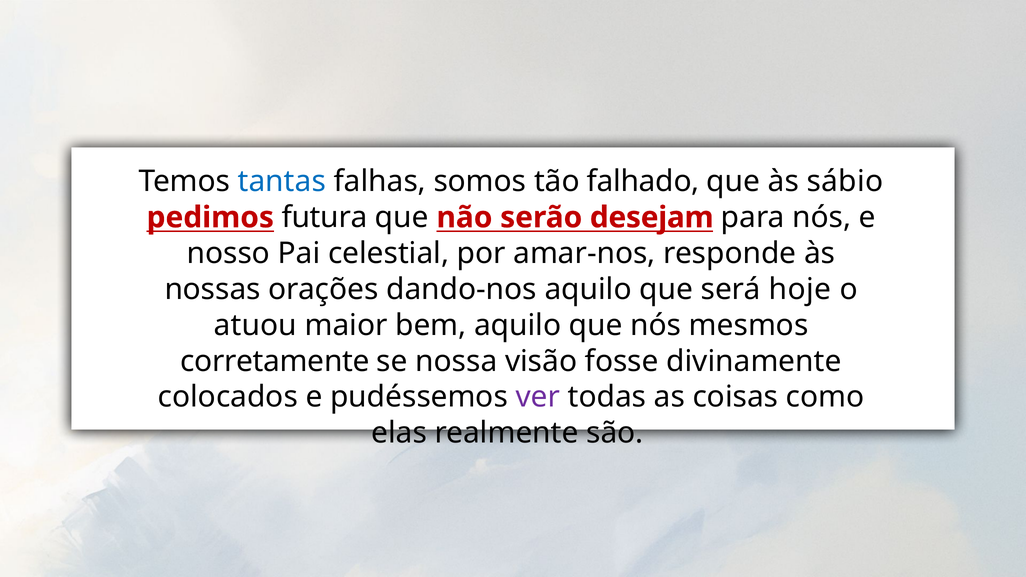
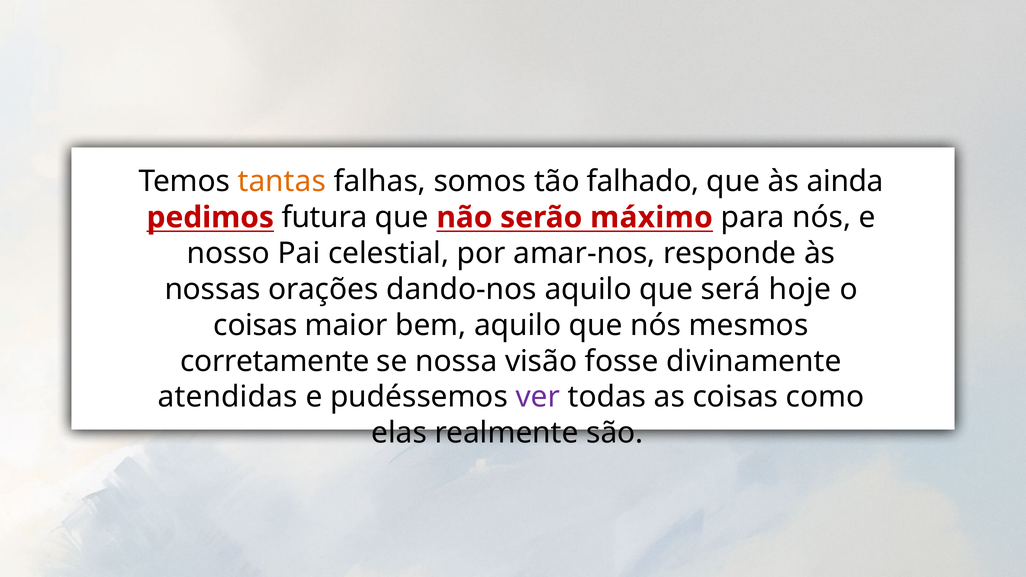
tantas colour: blue -> orange
sábio: sábio -> ainda
desejam: desejam -> máximo
atuou at (255, 325): atuou -> coisas
colocados: colocados -> atendidas
